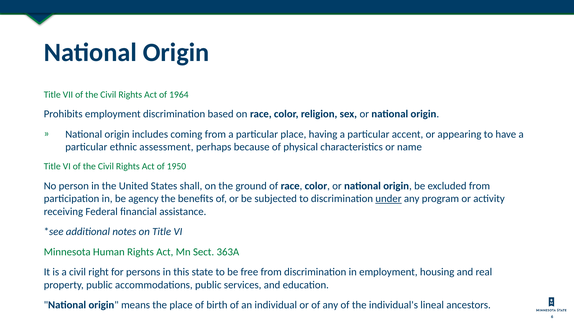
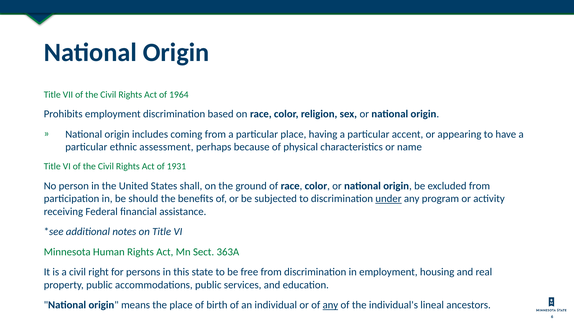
1950: 1950 -> 1931
agency: agency -> should
any at (330, 305) underline: none -> present
